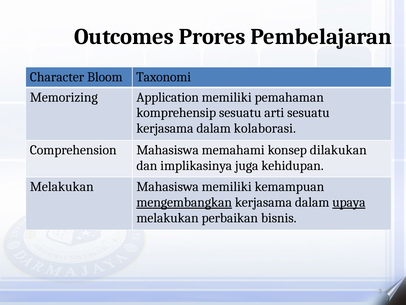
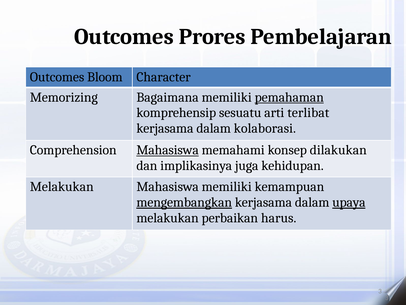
Character at (57, 77): Character -> Outcomes
Taxonomi: Taxonomi -> Character
Application: Application -> Bagaimana
pemahaman underline: none -> present
arti sesuatu: sesuatu -> terlibat
Mahasiswa at (168, 150) underline: none -> present
bisnis: bisnis -> harus
